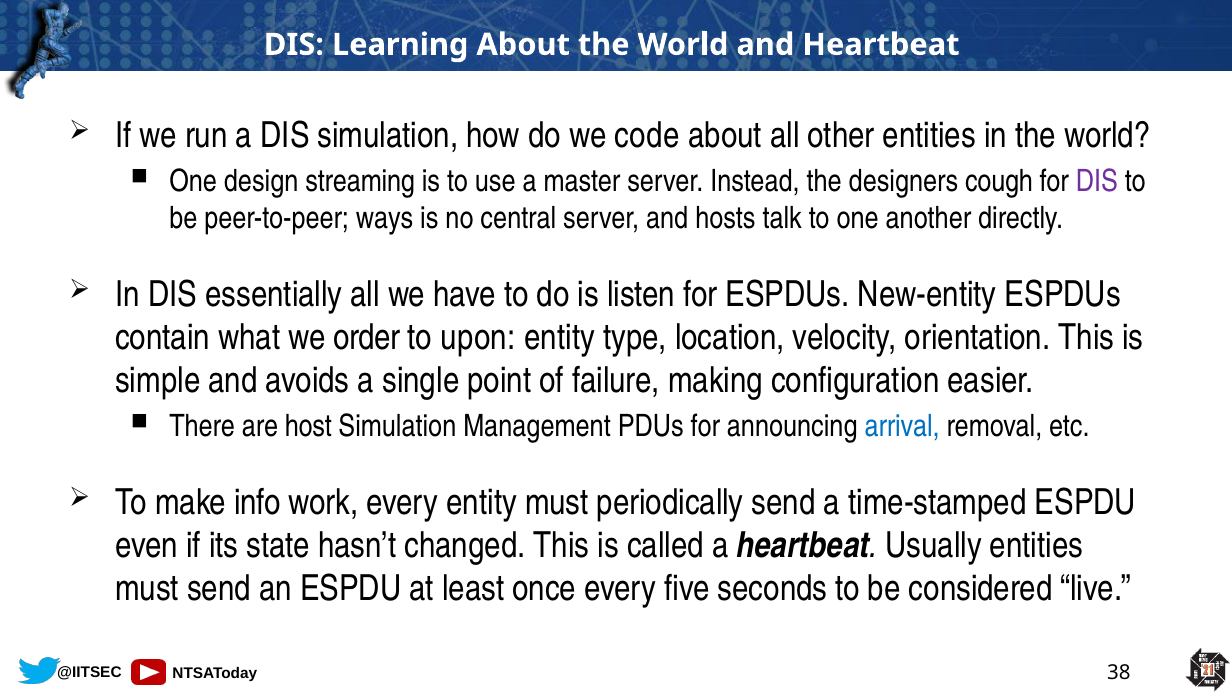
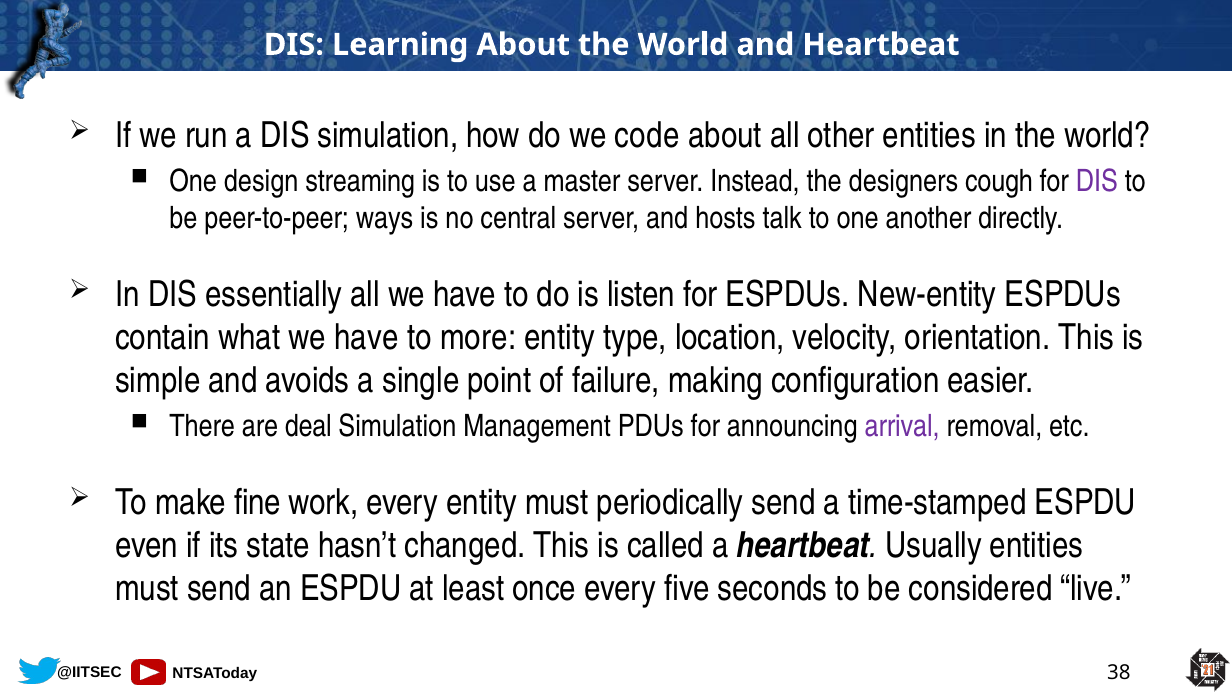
what we order: order -> have
upon: upon -> more
host: host -> deal
arrival colour: blue -> purple
info: info -> fine
